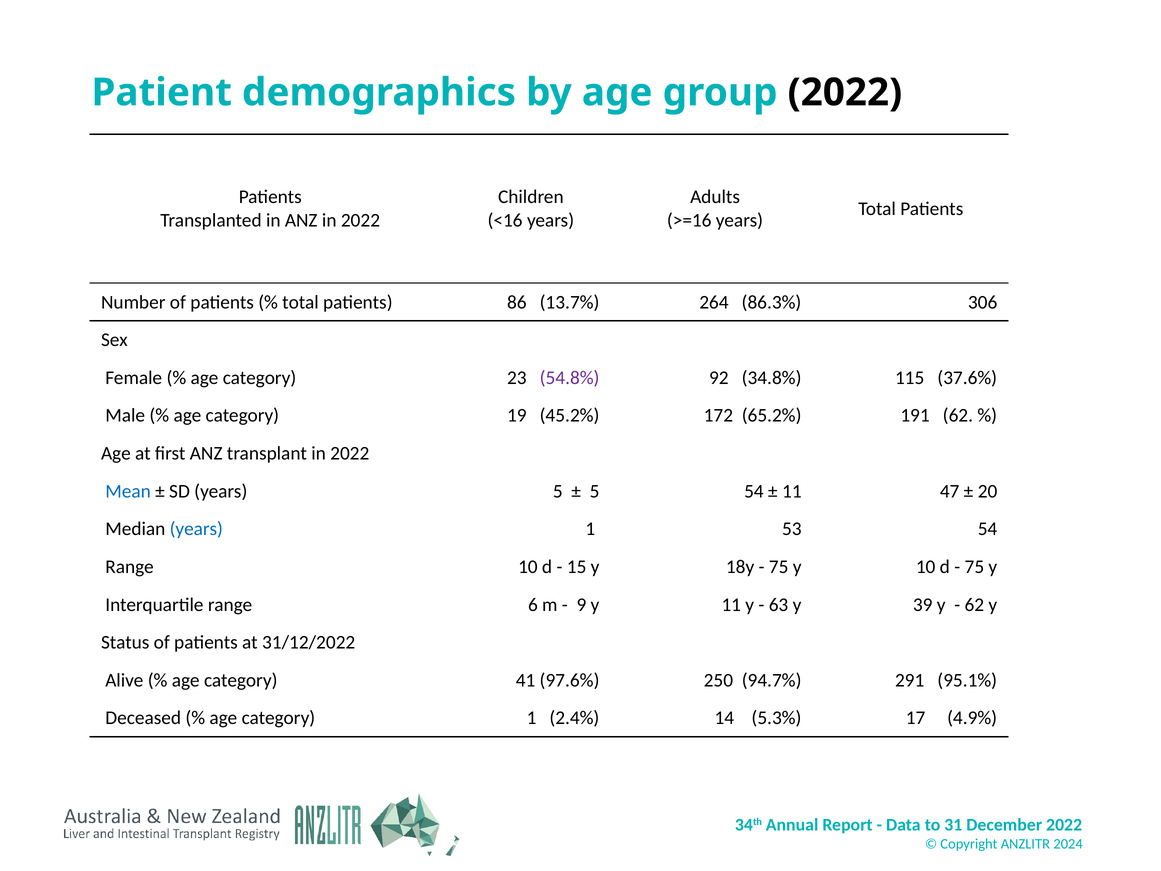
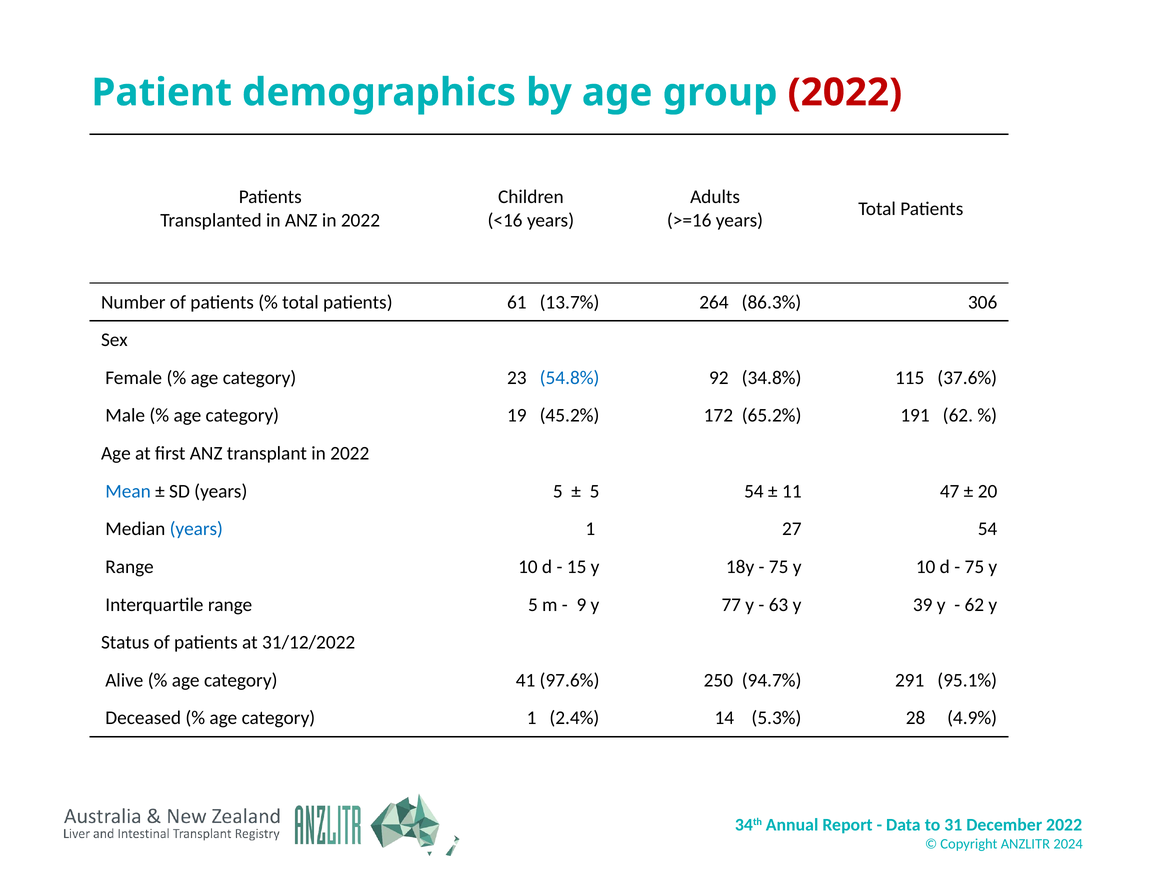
2022 at (845, 92) colour: black -> red
86: 86 -> 61
54.8% colour: purple -> blue
53: 53 -> 27
range 6: 6 -> 5
y 11: 11 -> 77
17: 17 -> 28
